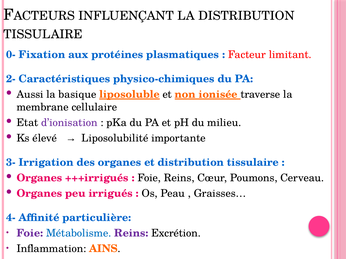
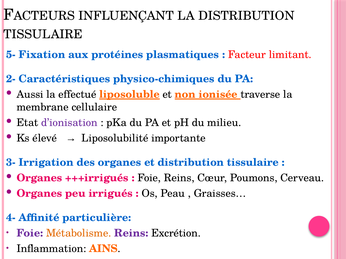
0-: 0- -> 5-
basique: basique -> effectué
Métabolisme colour: blue -> orange
